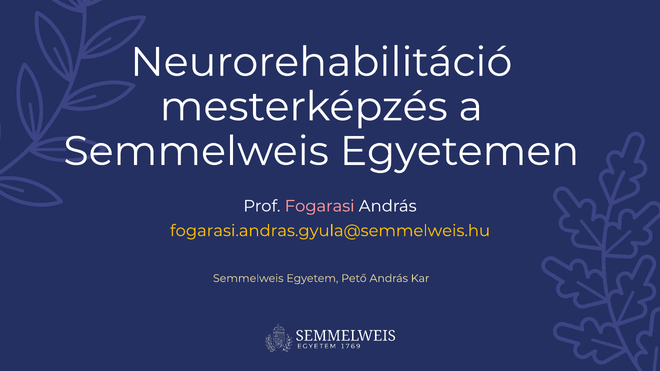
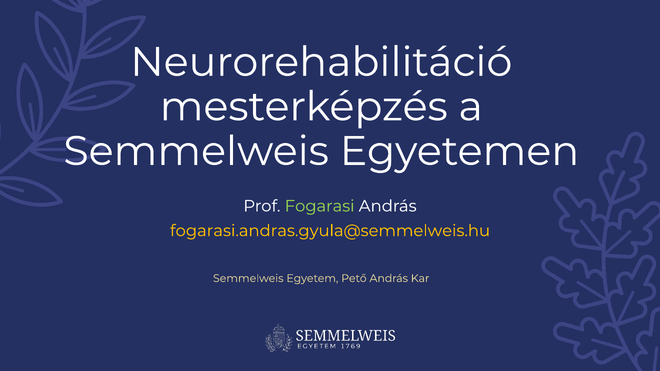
Fogarasi colour: pink -> light green
